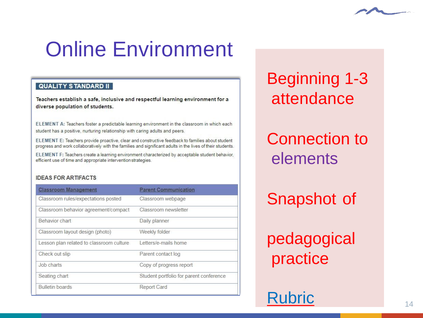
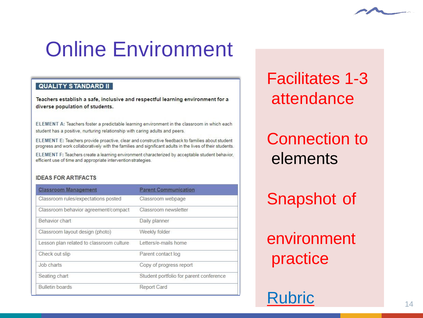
Beginning: Beginning -> Facilitates
elements colour: purple -> black
pedagogical at (311, 238): pedagogical -> environment
